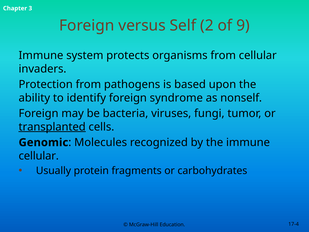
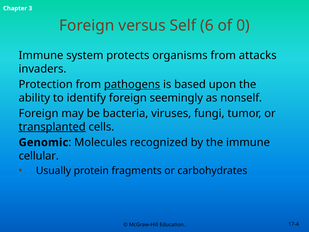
2: 2 -> 6
9: 9 -> 0
from cellular: cellular -> attacks
pathogens underline: none -> present
syndrome: syndrome -> seemingly
